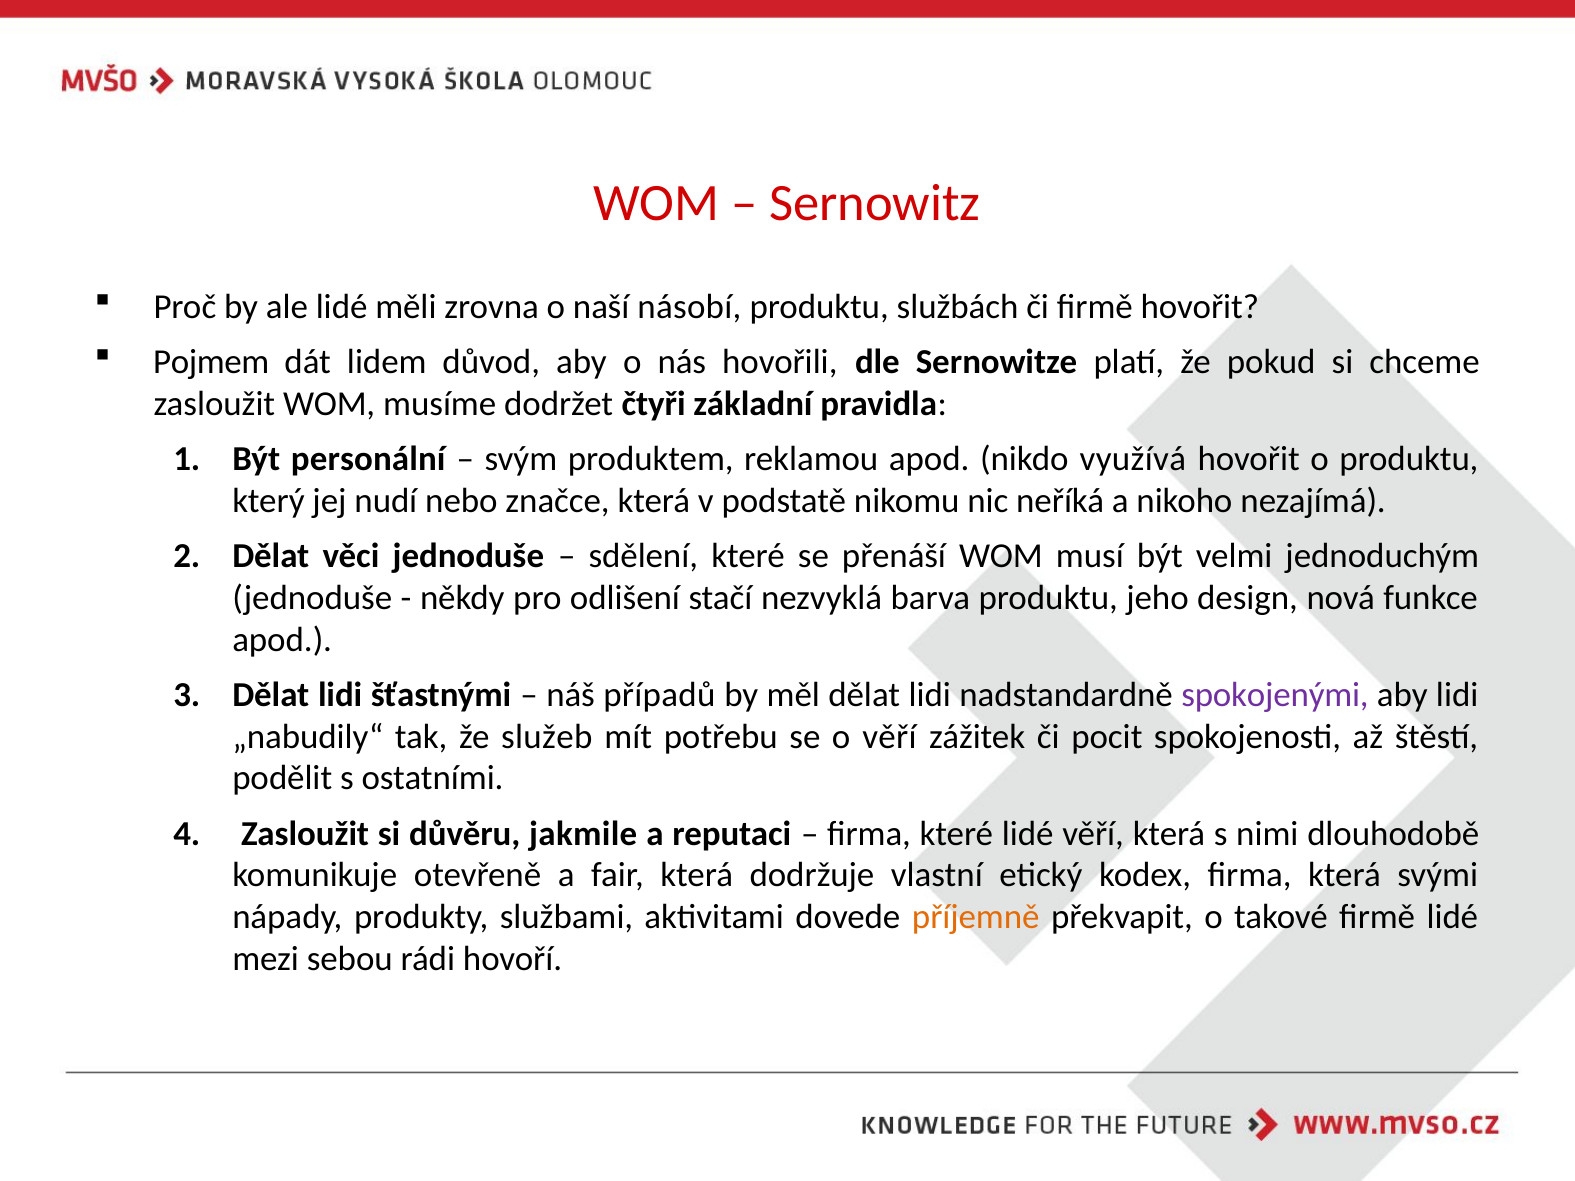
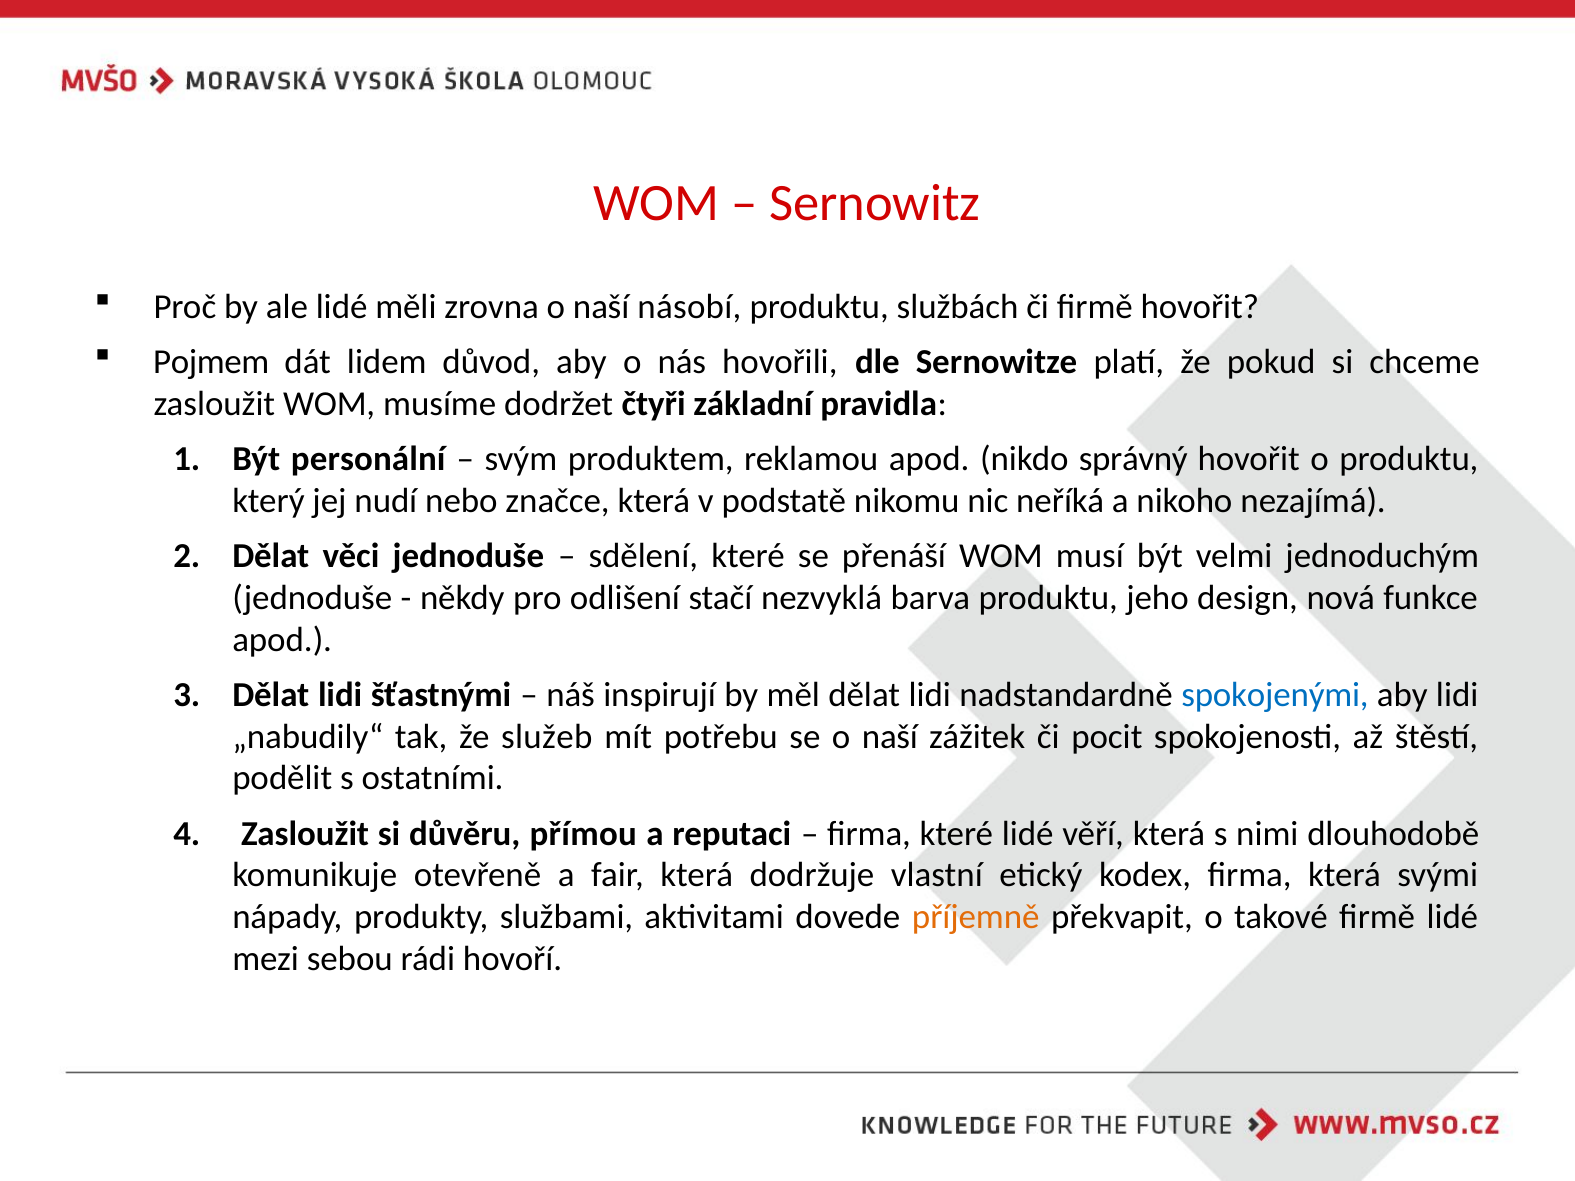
využívá: využívá -> správný
případů: případů -> inspirují
spokojenými colour: purple -> blue
se o věří: věří -> naší
jakmile: jakmile -> přímou
